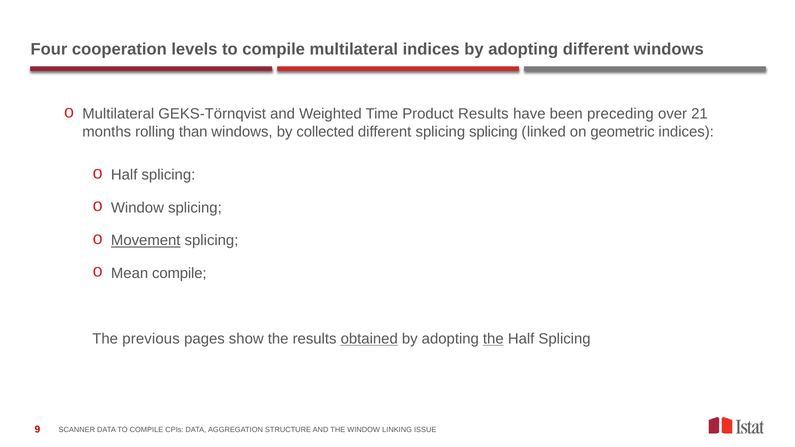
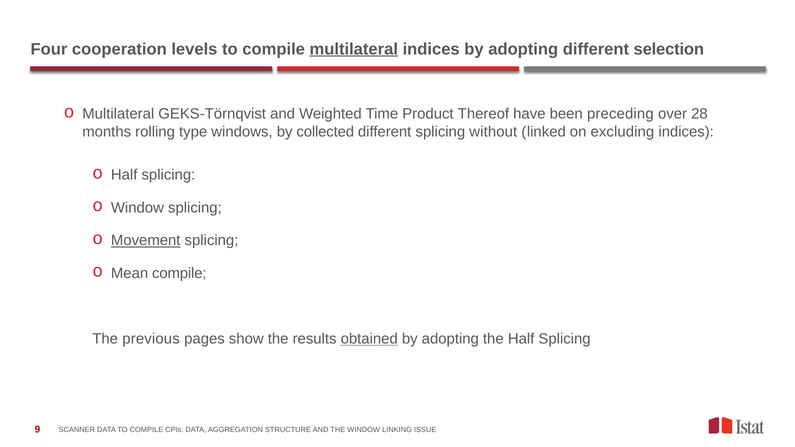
multilateral at (354, 49) underline: none -> present
different windows: windows -> selection
Product Results: Results -> Thereof
21: 21 -> 28
than: than -> type
splicing splicing: splicing -> without
geometric: geometric -> excluding
the at (493, 339) underline: present -> none
